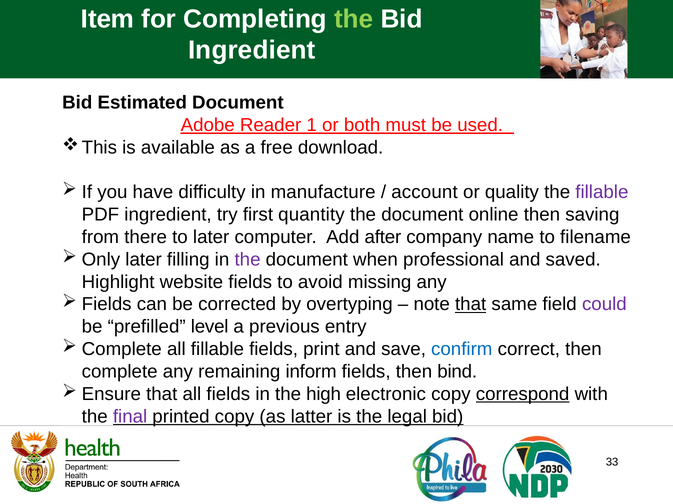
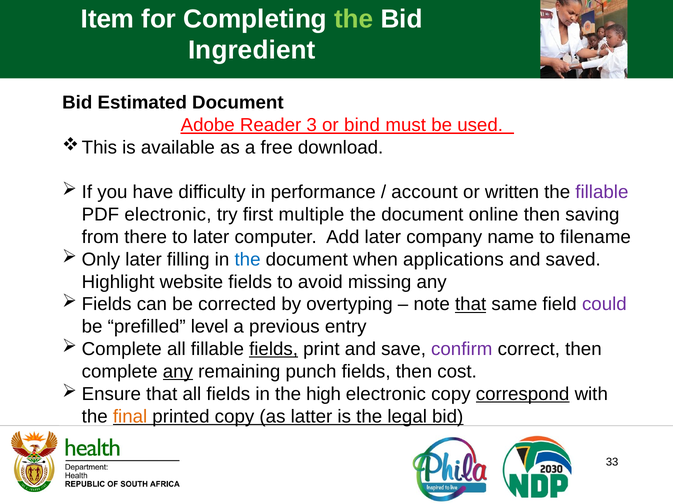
1: 1 -> 3
both: both -> bind
manufacture: manufacture -> performance
quality: quality -> written
PDF ingredient: ingredient -> electronic
quantity: quantity -> multiple
Add after: after -> later
the at (248, 260) colour: purple -> blue
professional: professional -> applications
fields at (274, 350) underline: none -> present
confirm colour: blue -> purple
any at (178, 372) underline: none -> present
inform: inform -> punch
bind: bind -> cost
final colour: purple -> orange
